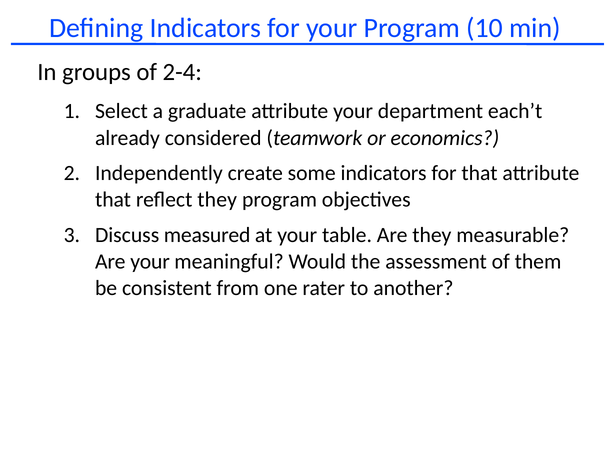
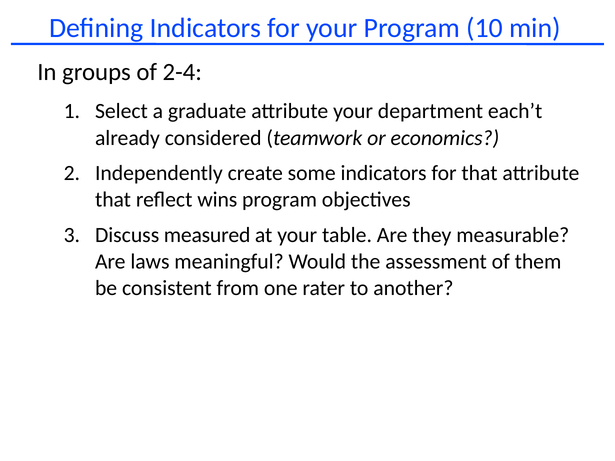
reflect they: they -> wins
Are your: your -> laws
